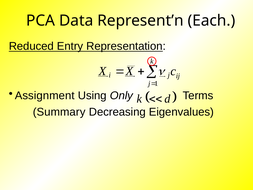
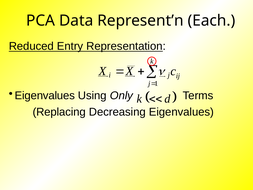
Assignment at (45, 95): Assignment -> Eigenvalues
Summary: Summary -> Replacing
